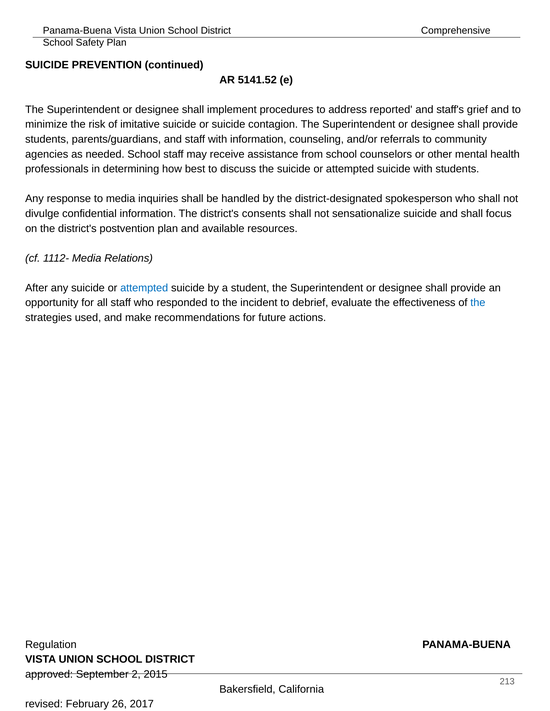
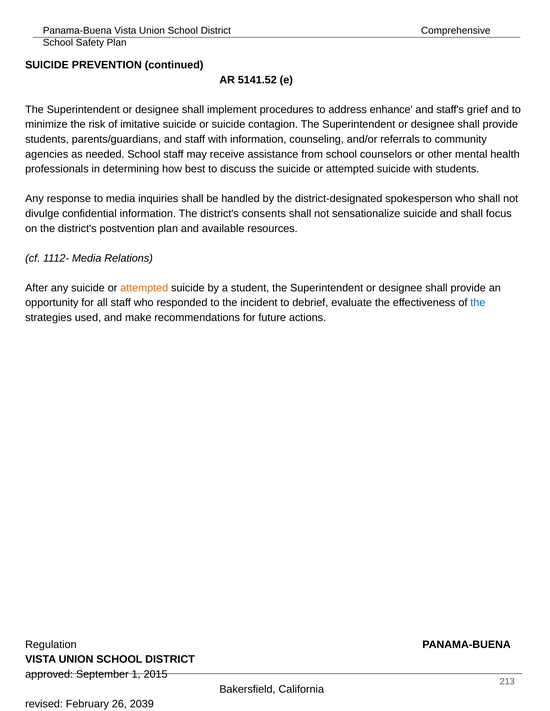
reported: reported -> enhance
attempted at (144, 288) colour: blue -> orange
2: 2 -> 1
2017: 2017 -> 2039
